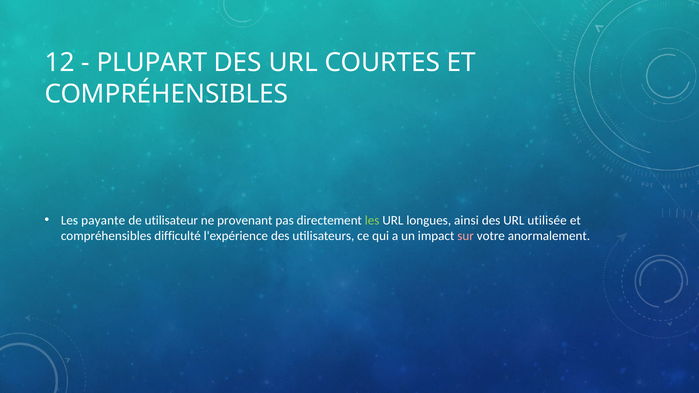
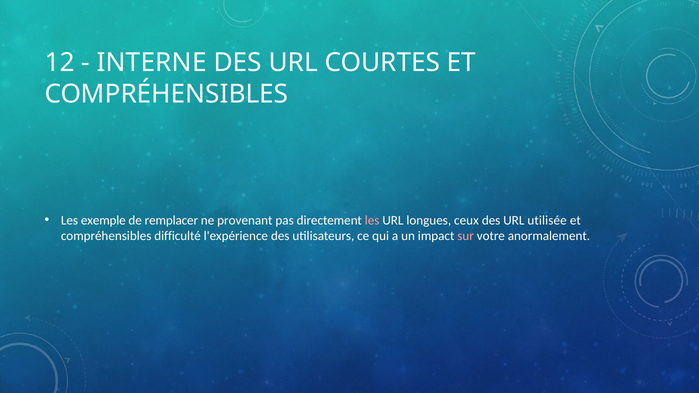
PLUPART: PLUPART -> INTERNE
payante: payante -> exemple
utilisateur: utilisateur -> remplacer
les at (372, 220) colour: light green -> pink
ainsi: ainsi -> ceux
